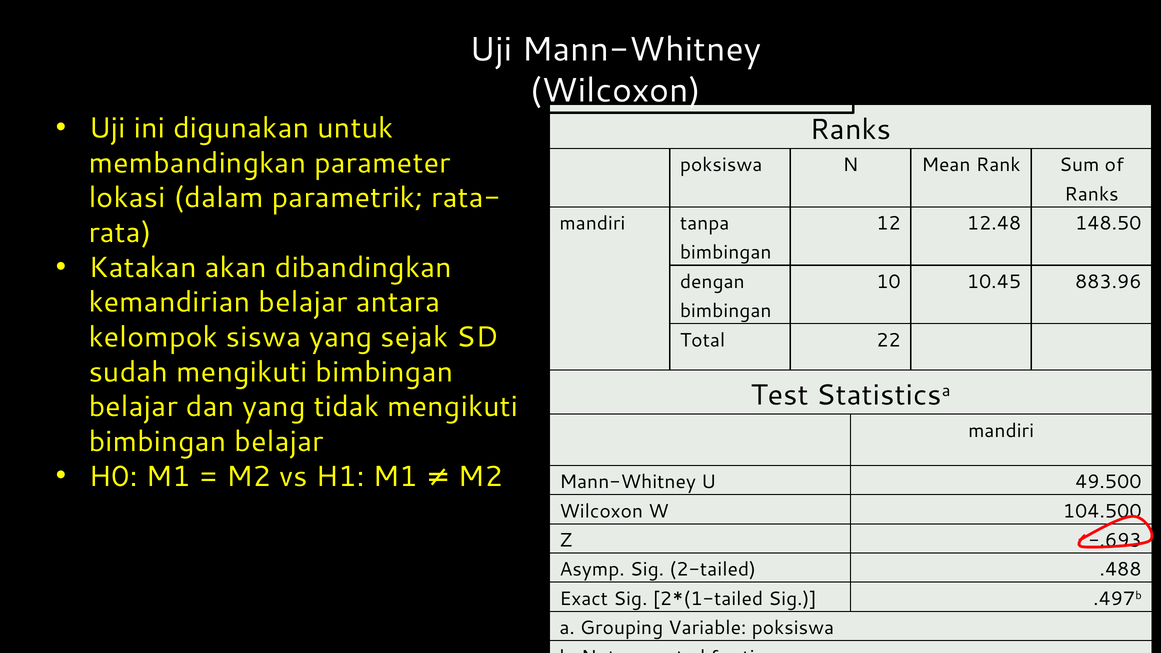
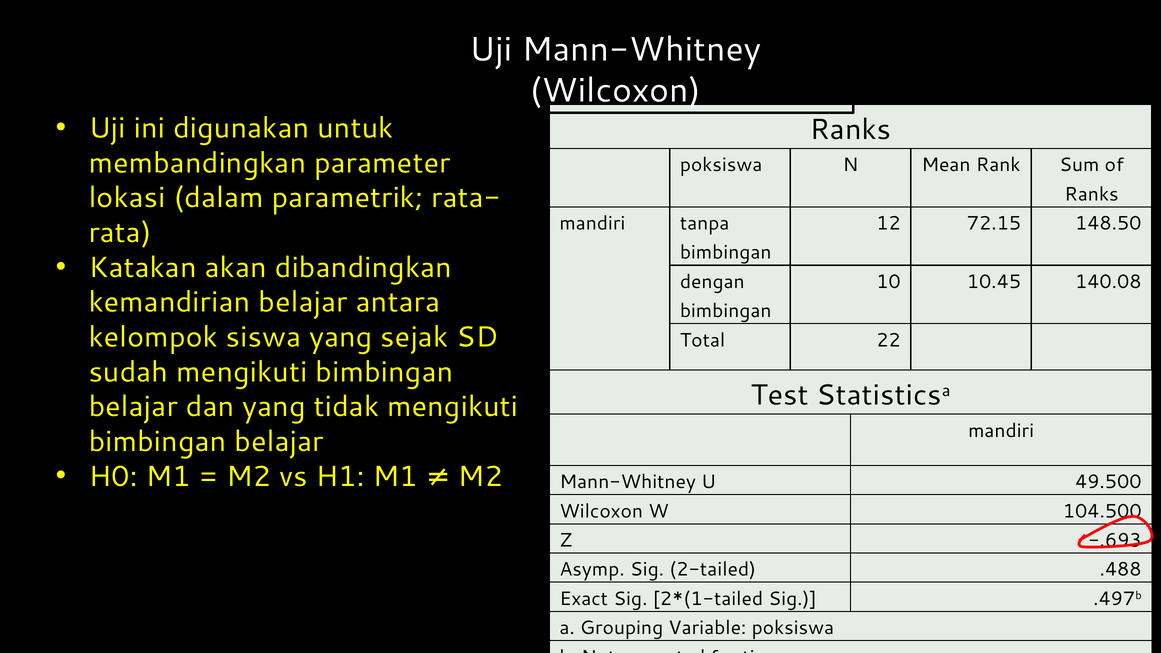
12.48: 12.48 -> 72.15
883.96: 883.96 -> 140.08
